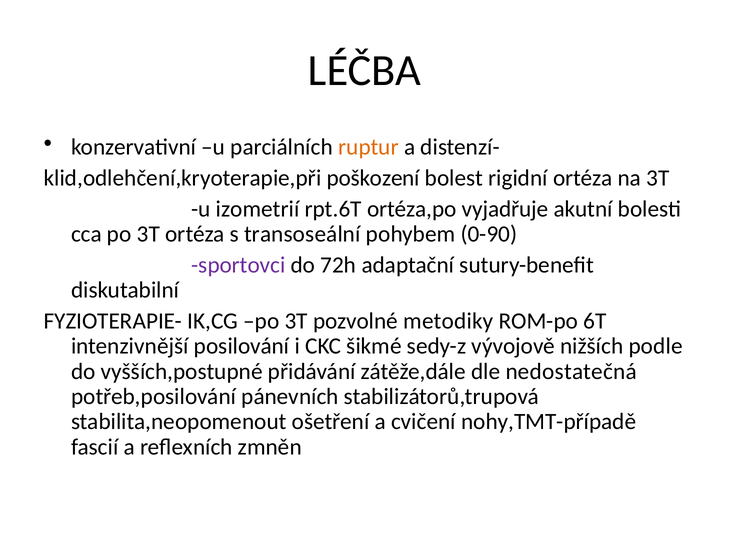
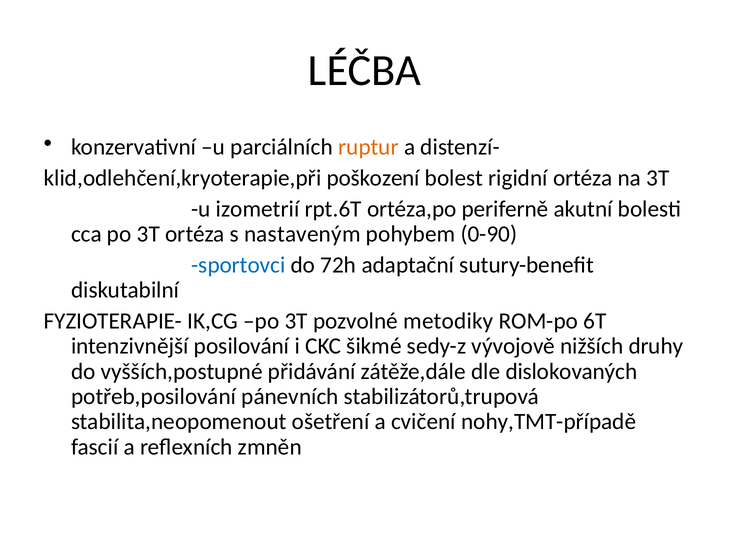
vyjadřuje: vyjadřuje -> periferně
transoseální: transoseální -> nastaveným
sportovci colour: purple -> blue
podle: podle -> druhy
nedostatečná: nedostatečná -> dislokovaných
